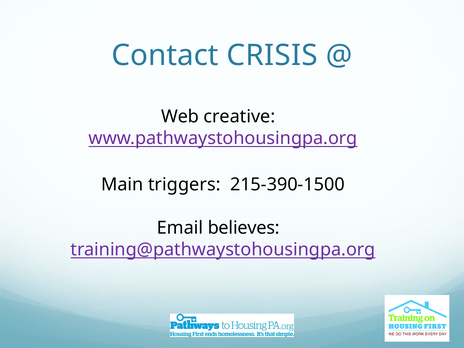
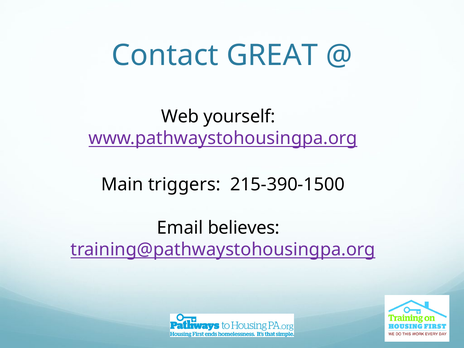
CRISIS: CRISIS -> GREAT
creative: creative -> yourself
